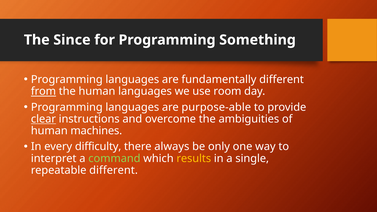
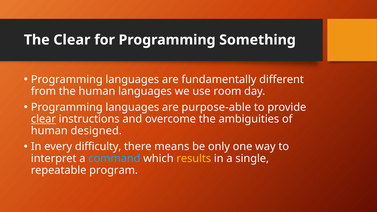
The Since: Since -> Clear
from underline: present -> none
machines: machines -> designed
always: always -> means
command colour: light green -> light blue
repeatable different: different -> program
